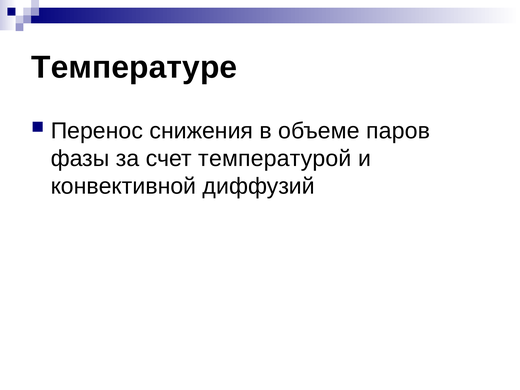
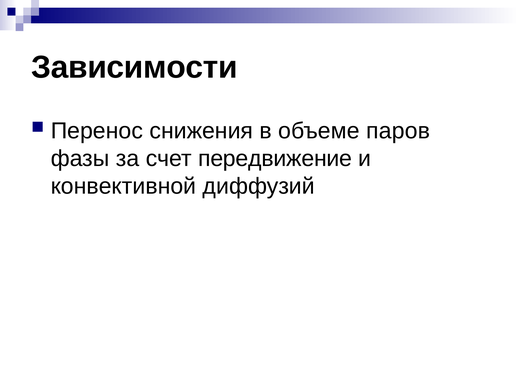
Температуре: Температуре -> Зависимости
температурой: температурой -> передвижение
